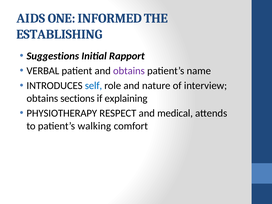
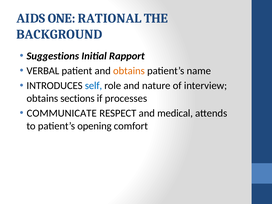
INFORMED: INFORMED -> RATIONAL
ESTABLISHING: ESTABLISHING -> BACKGROUND
obtains at (129, 71) colour: purple -> orange
explaining: explaining -> processes
PHYSIOTHERAPY: PHYSIOTHERAPY -> COMMUNICATE
walking: walking -> opening
